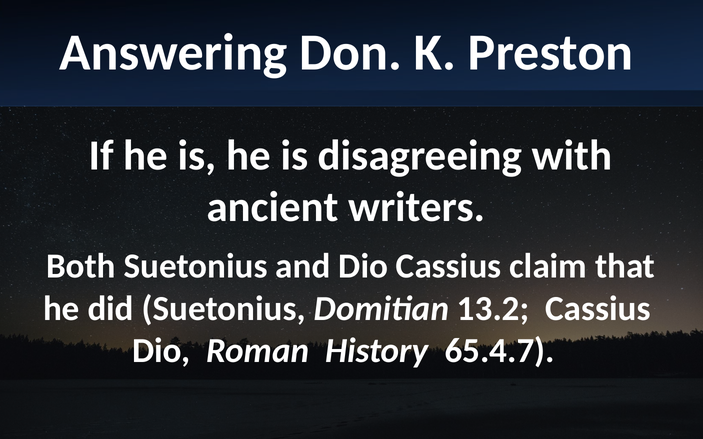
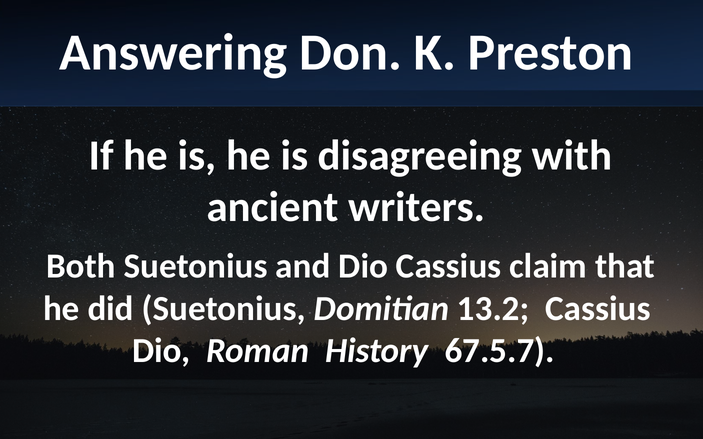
65.4.7: 65.4.7 -> 67.5.7
